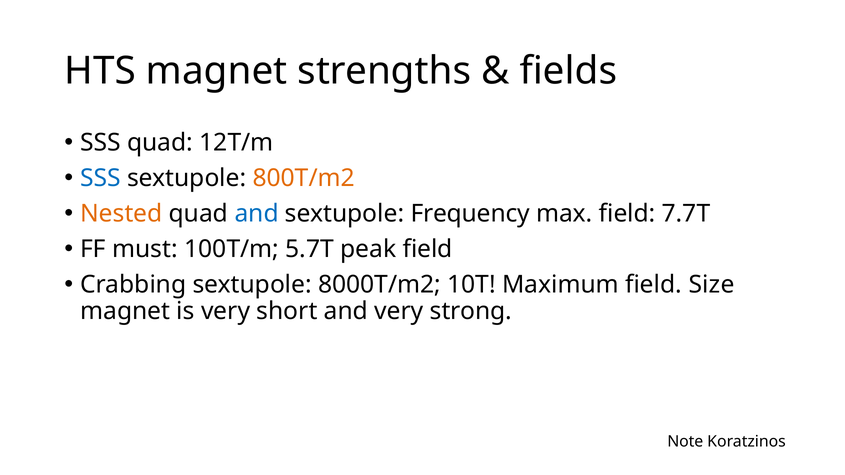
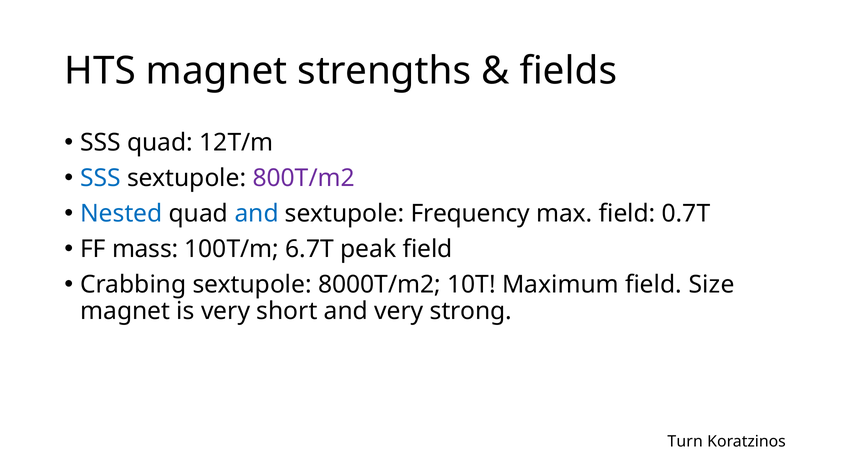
800T/m2 colour: orange -> purple
Nested colour: orange -> blue
7.7T: 7.7T -> 0.7T
must: must -> mass
5.7T: 5.7T -> 6.7T
Note: Note -> Turn
